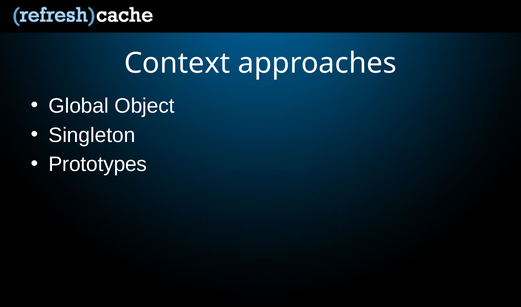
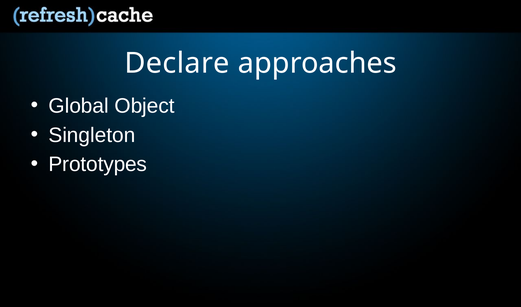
Context: Context -> Declare
